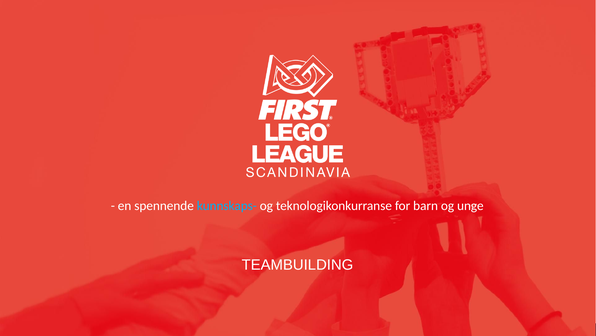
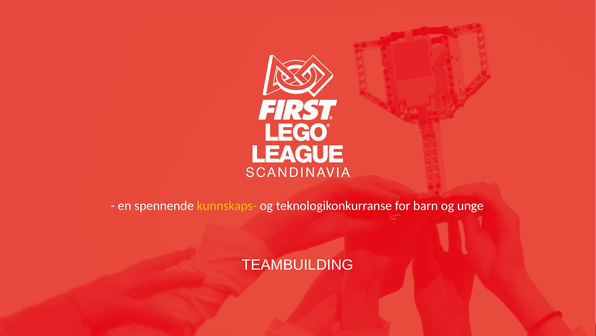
kunnskaps- colour: light blue -> yellow
